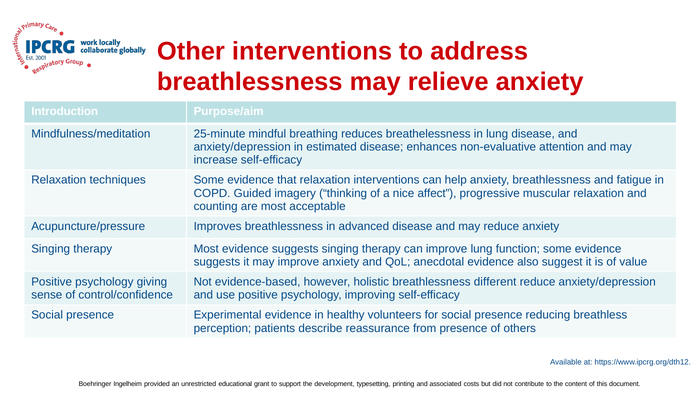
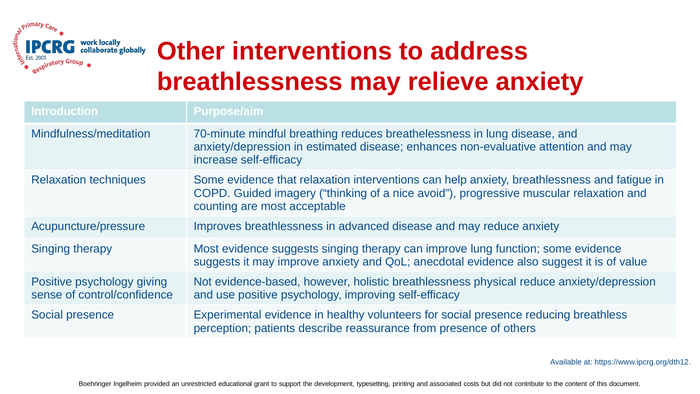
25-minute: 25-minute -> 70-minute
affect: affect -> avoid
different: different -> physical
